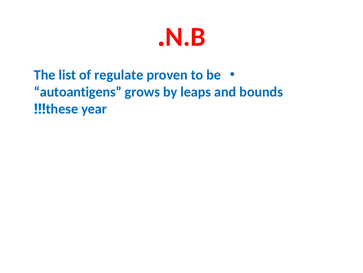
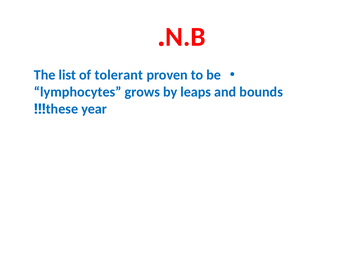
regulate: regulate -> tolerant
autoantigens: autoantigens -> lymphocytes
